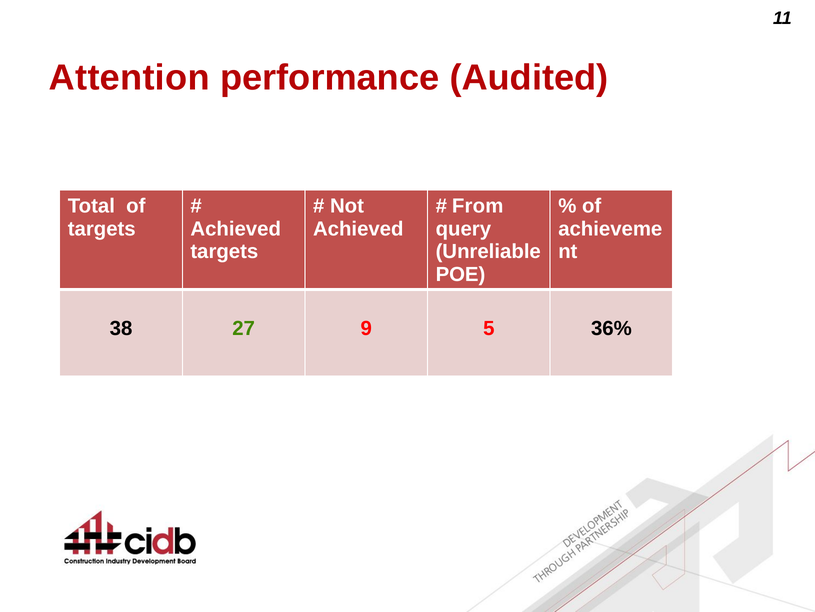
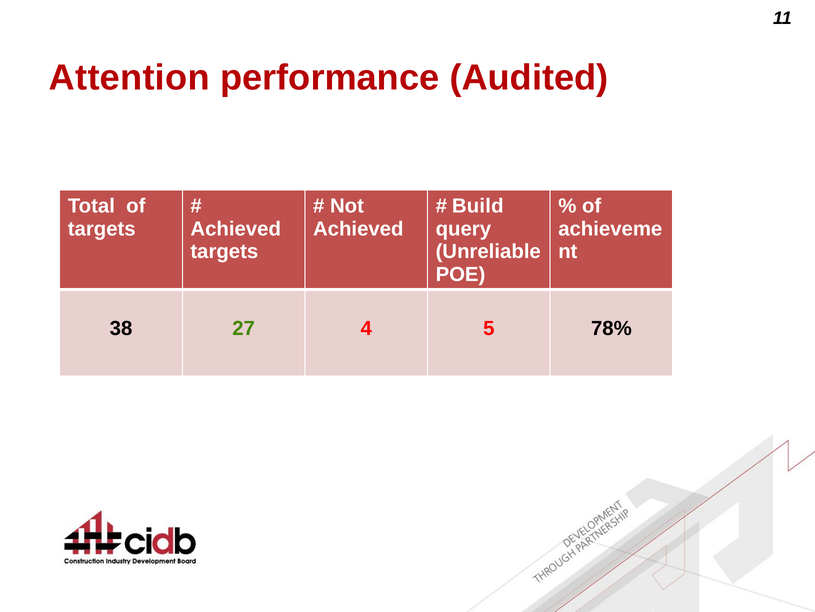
From: From -> Build
9: 9 -> 4
36%: 36% -> 78%
